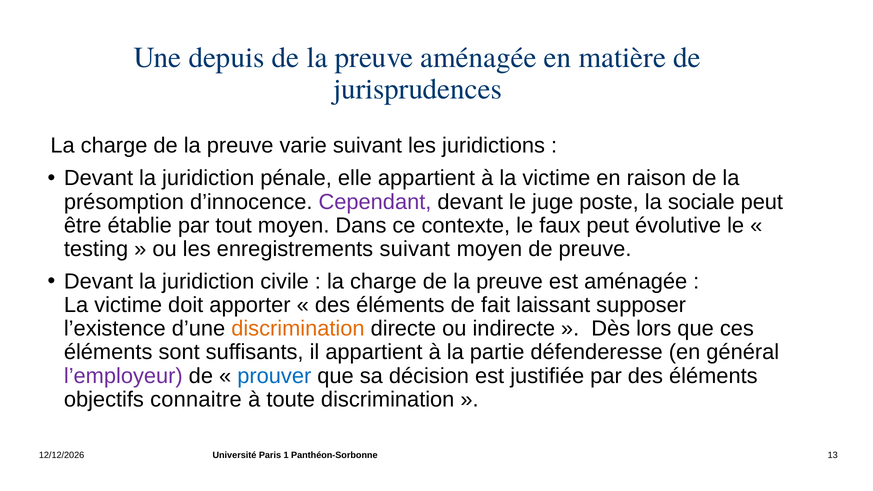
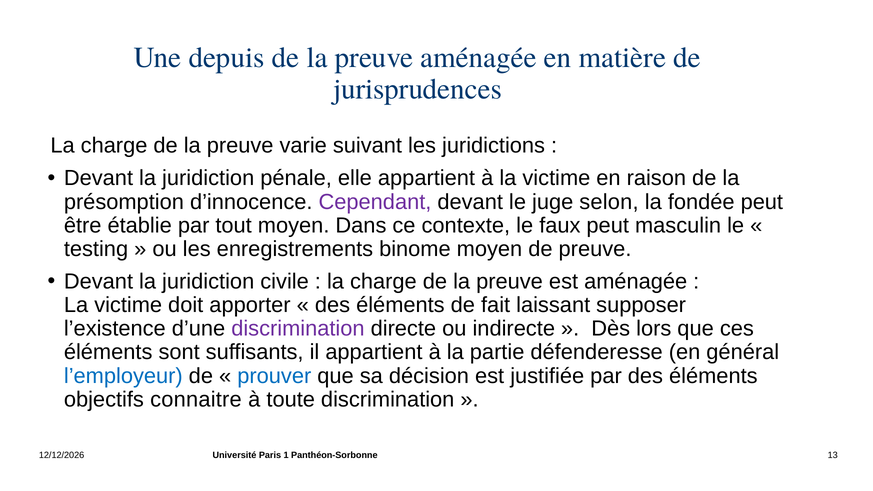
poste: poste -> selon
sociale: sociale -> fondée
évolutive: évolutive -> masculin
enregistrements suivant: suivant -> binome
discrimination at (298, 329) colour: orange -> purple
l’employeur colour: purple -> blue
